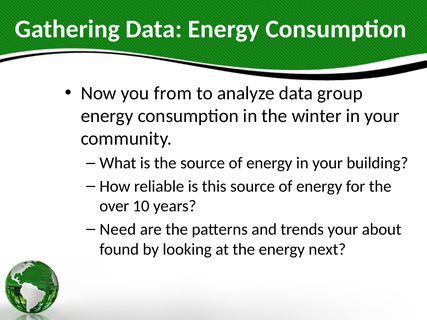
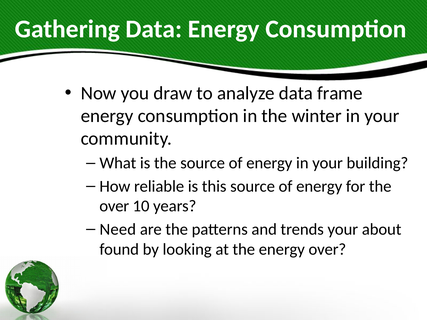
from: from -> draw
group: group -> frame
energy next: next -> over
